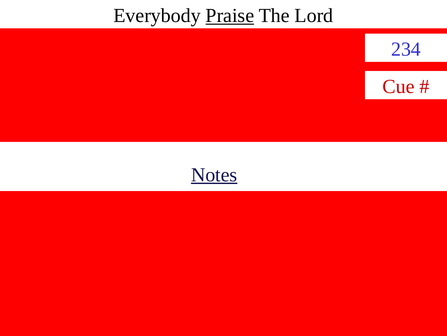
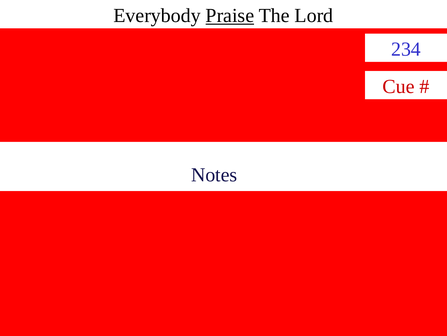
Notes underline: present -> none
